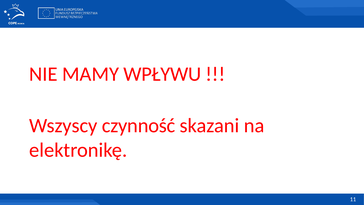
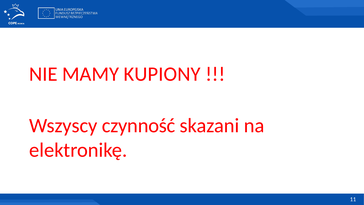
WPŁYWU: WPŁYWU -> KUPIONY
